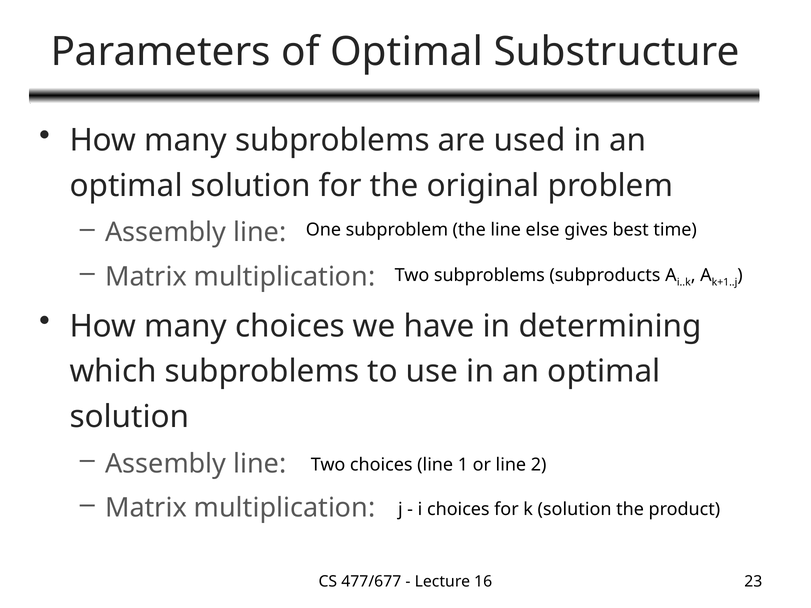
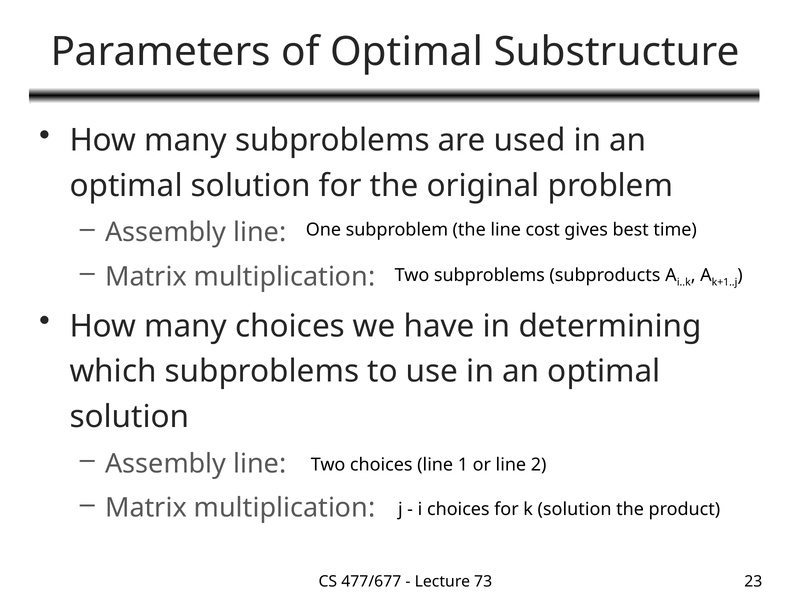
else: else -> cost
16: 16 -> 73
